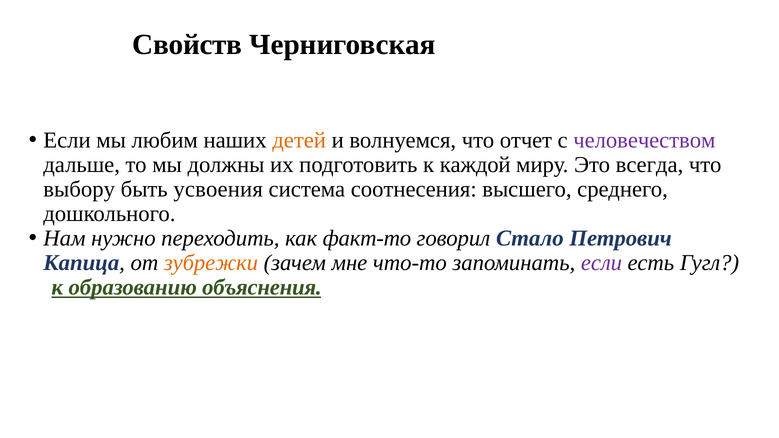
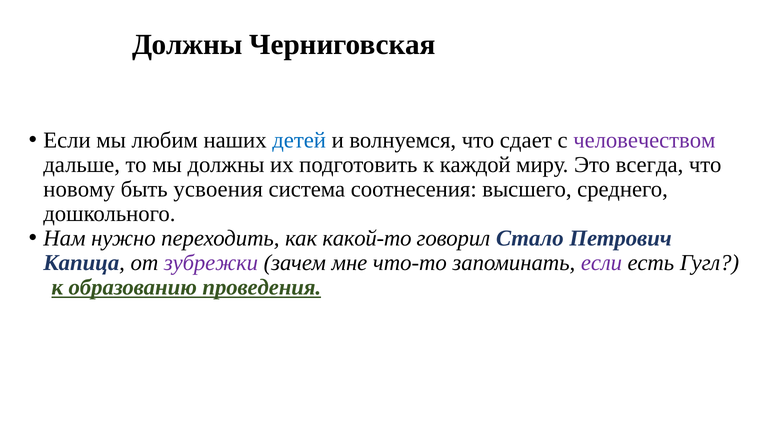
Свойств at (187, 45): Свойств -> Должны
детей colour: orange -> blue
отчет: отчет -> сдает
выбору: выбору -> новому
факт-то: факт-то -> какой-то
зубрежки colour: orange -> purple
объяснения: объяснения -> проведения
